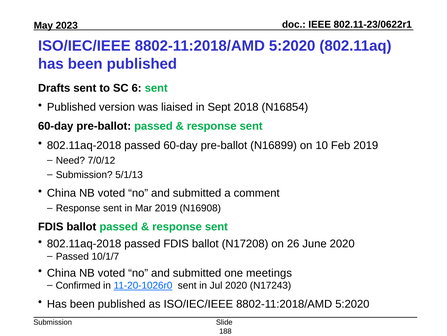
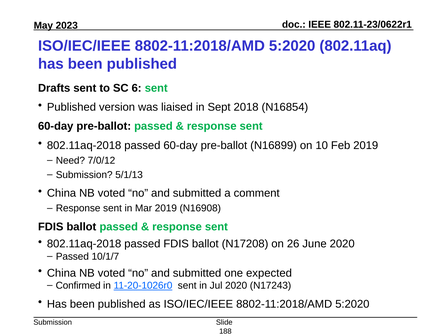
meetings: meetings -> expected
